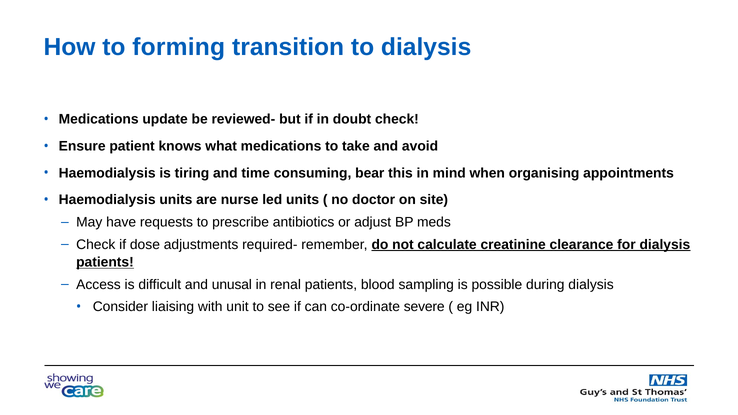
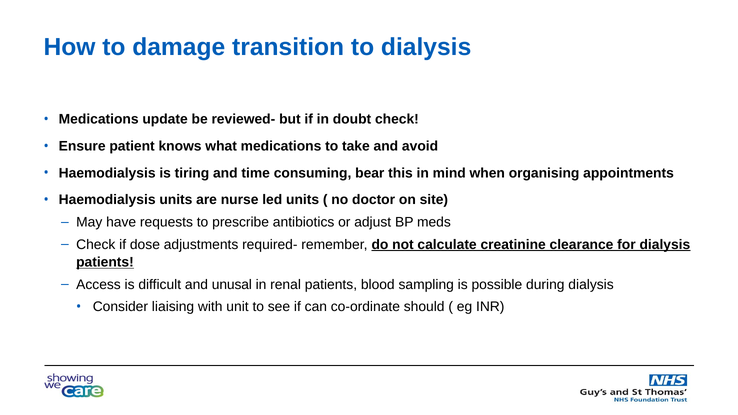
forming: forming -> damage
severe: severe -> should
